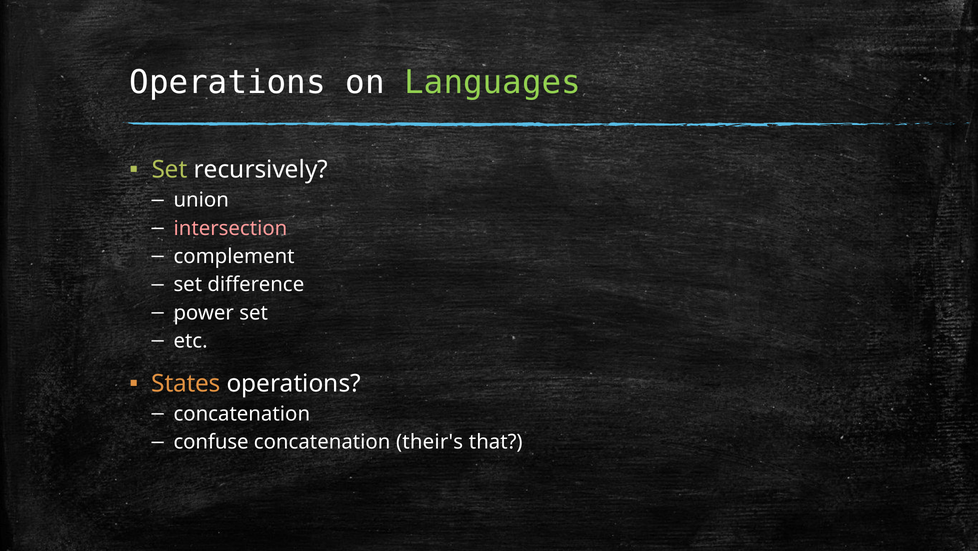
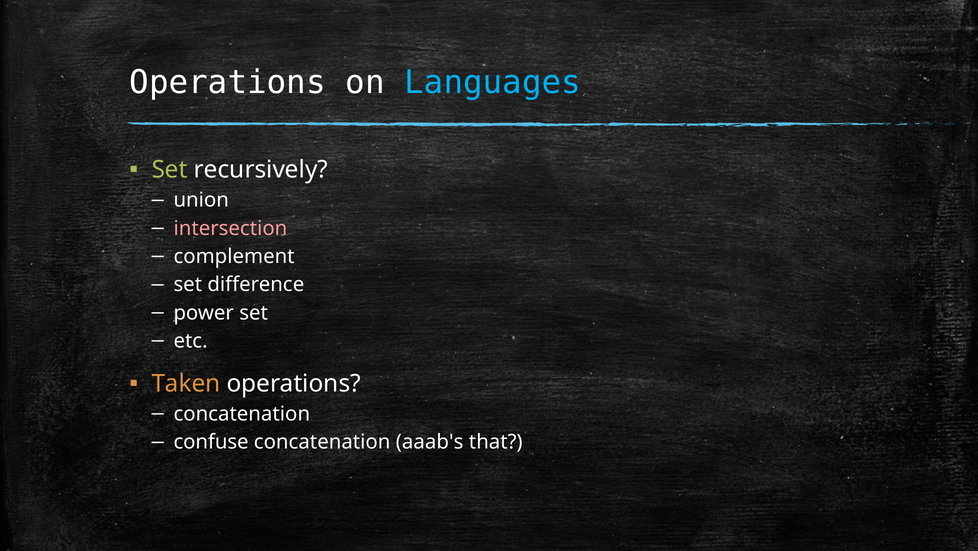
Languages colour: light green -> light blue
States: States -> Taken
their's: their's -> aaab's
